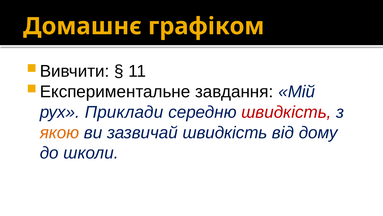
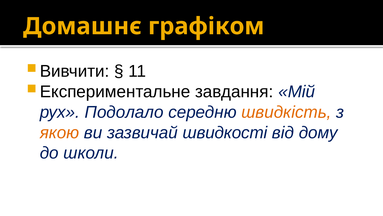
Приклади: Приклади -> Подолало
швидкість at (286, 112) colour: red -> orange
зазвичай швидкість: швидкість -> швидкості
